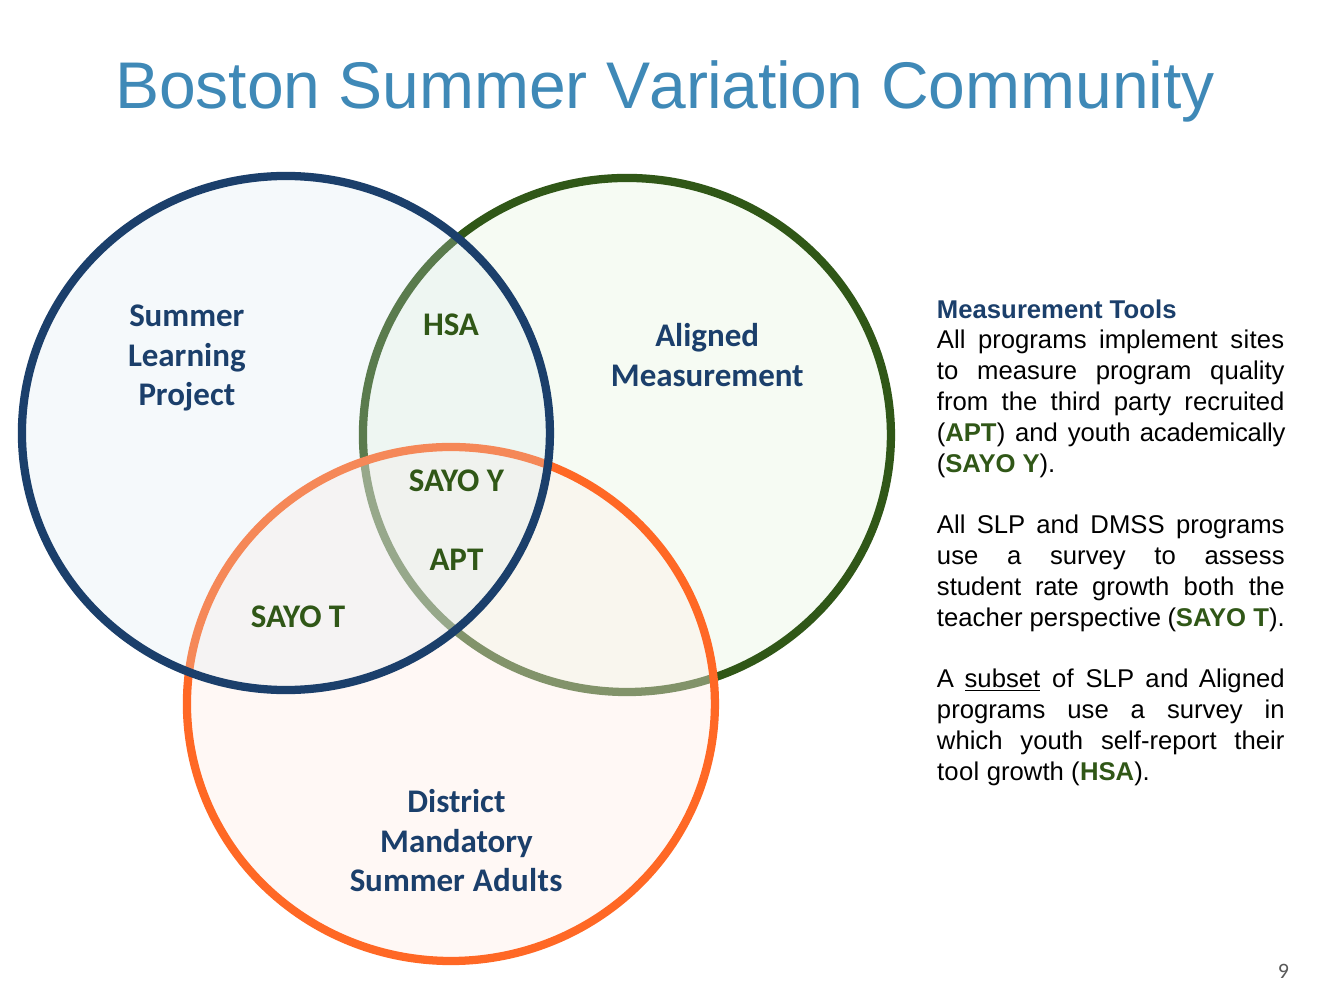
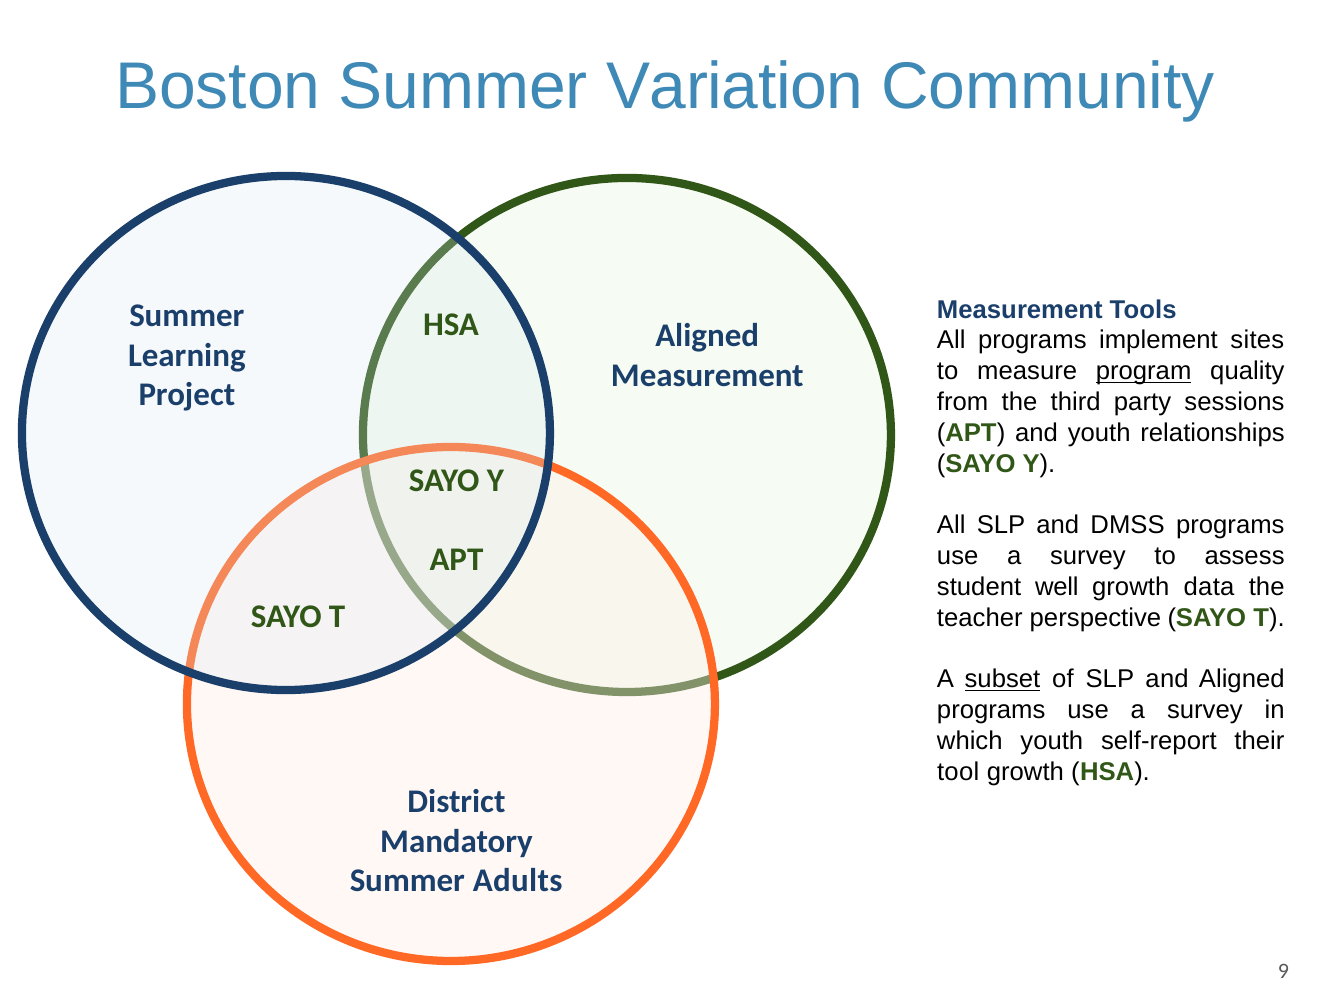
program underline: none -> present
recruited: recruited -> sessions
academically: academically -> relationships
rate: rate -> well
both: both -> data
